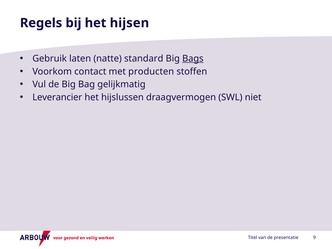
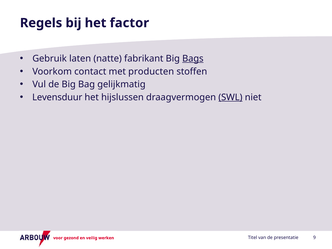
hijsen: hijsen -> factor
standard: standard -> fabrikant
Leverancier: Leverancier -> Levensduur
SWL underline: none -> present
